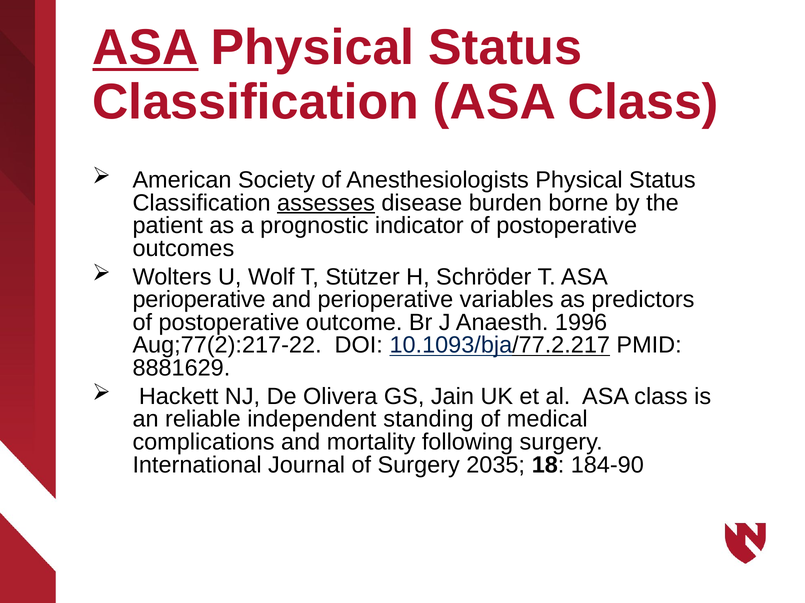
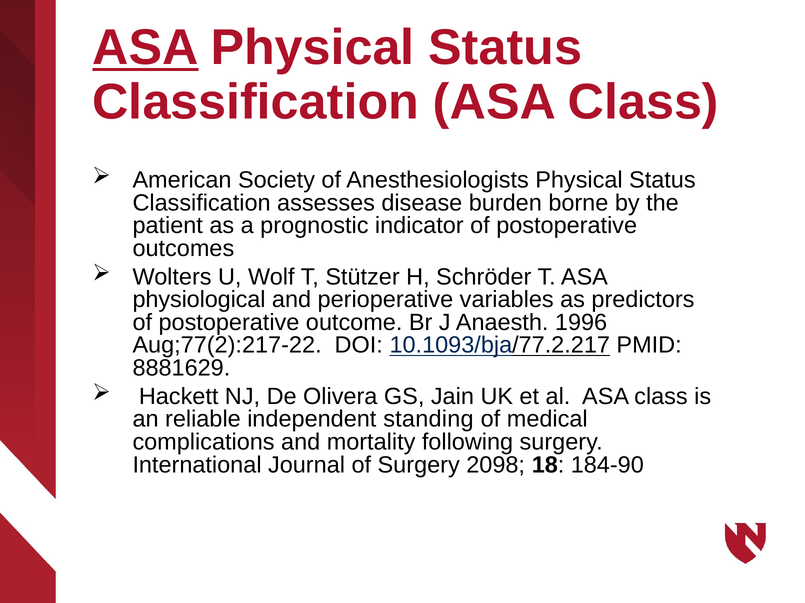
assesses underline: present -> none
perioperative at (199, 300): perioperative -> physiological
2035: 2035 -> 2098
